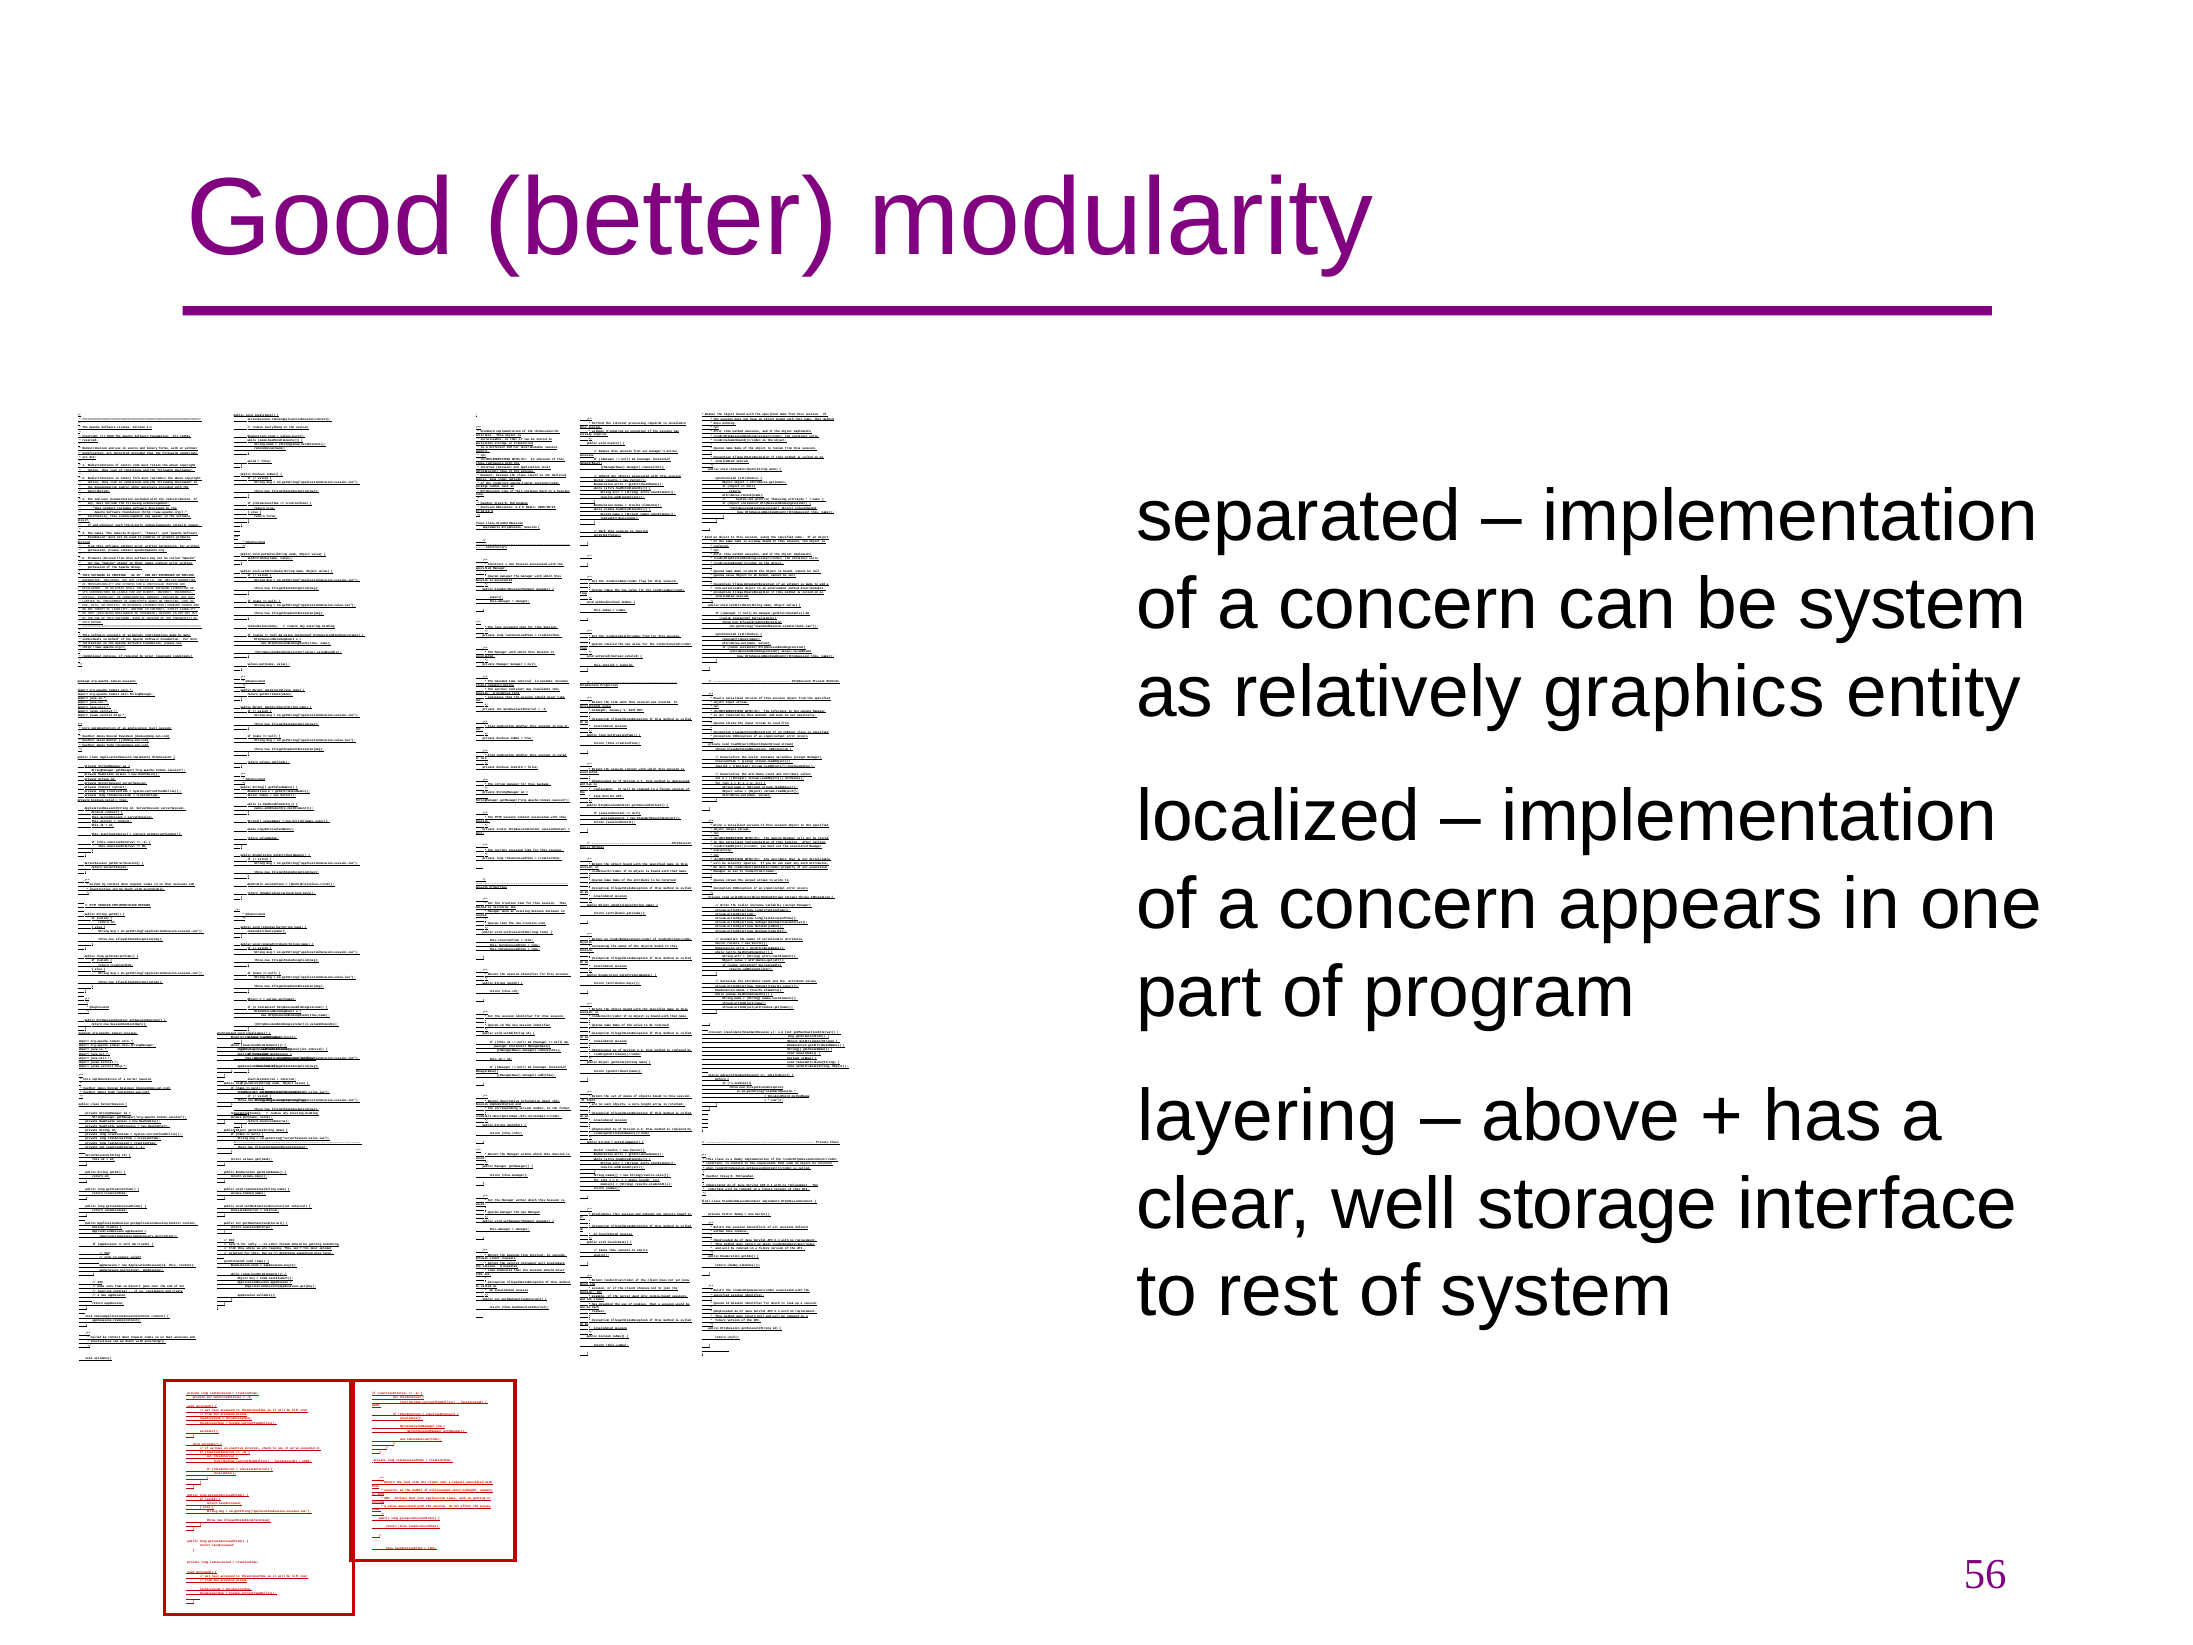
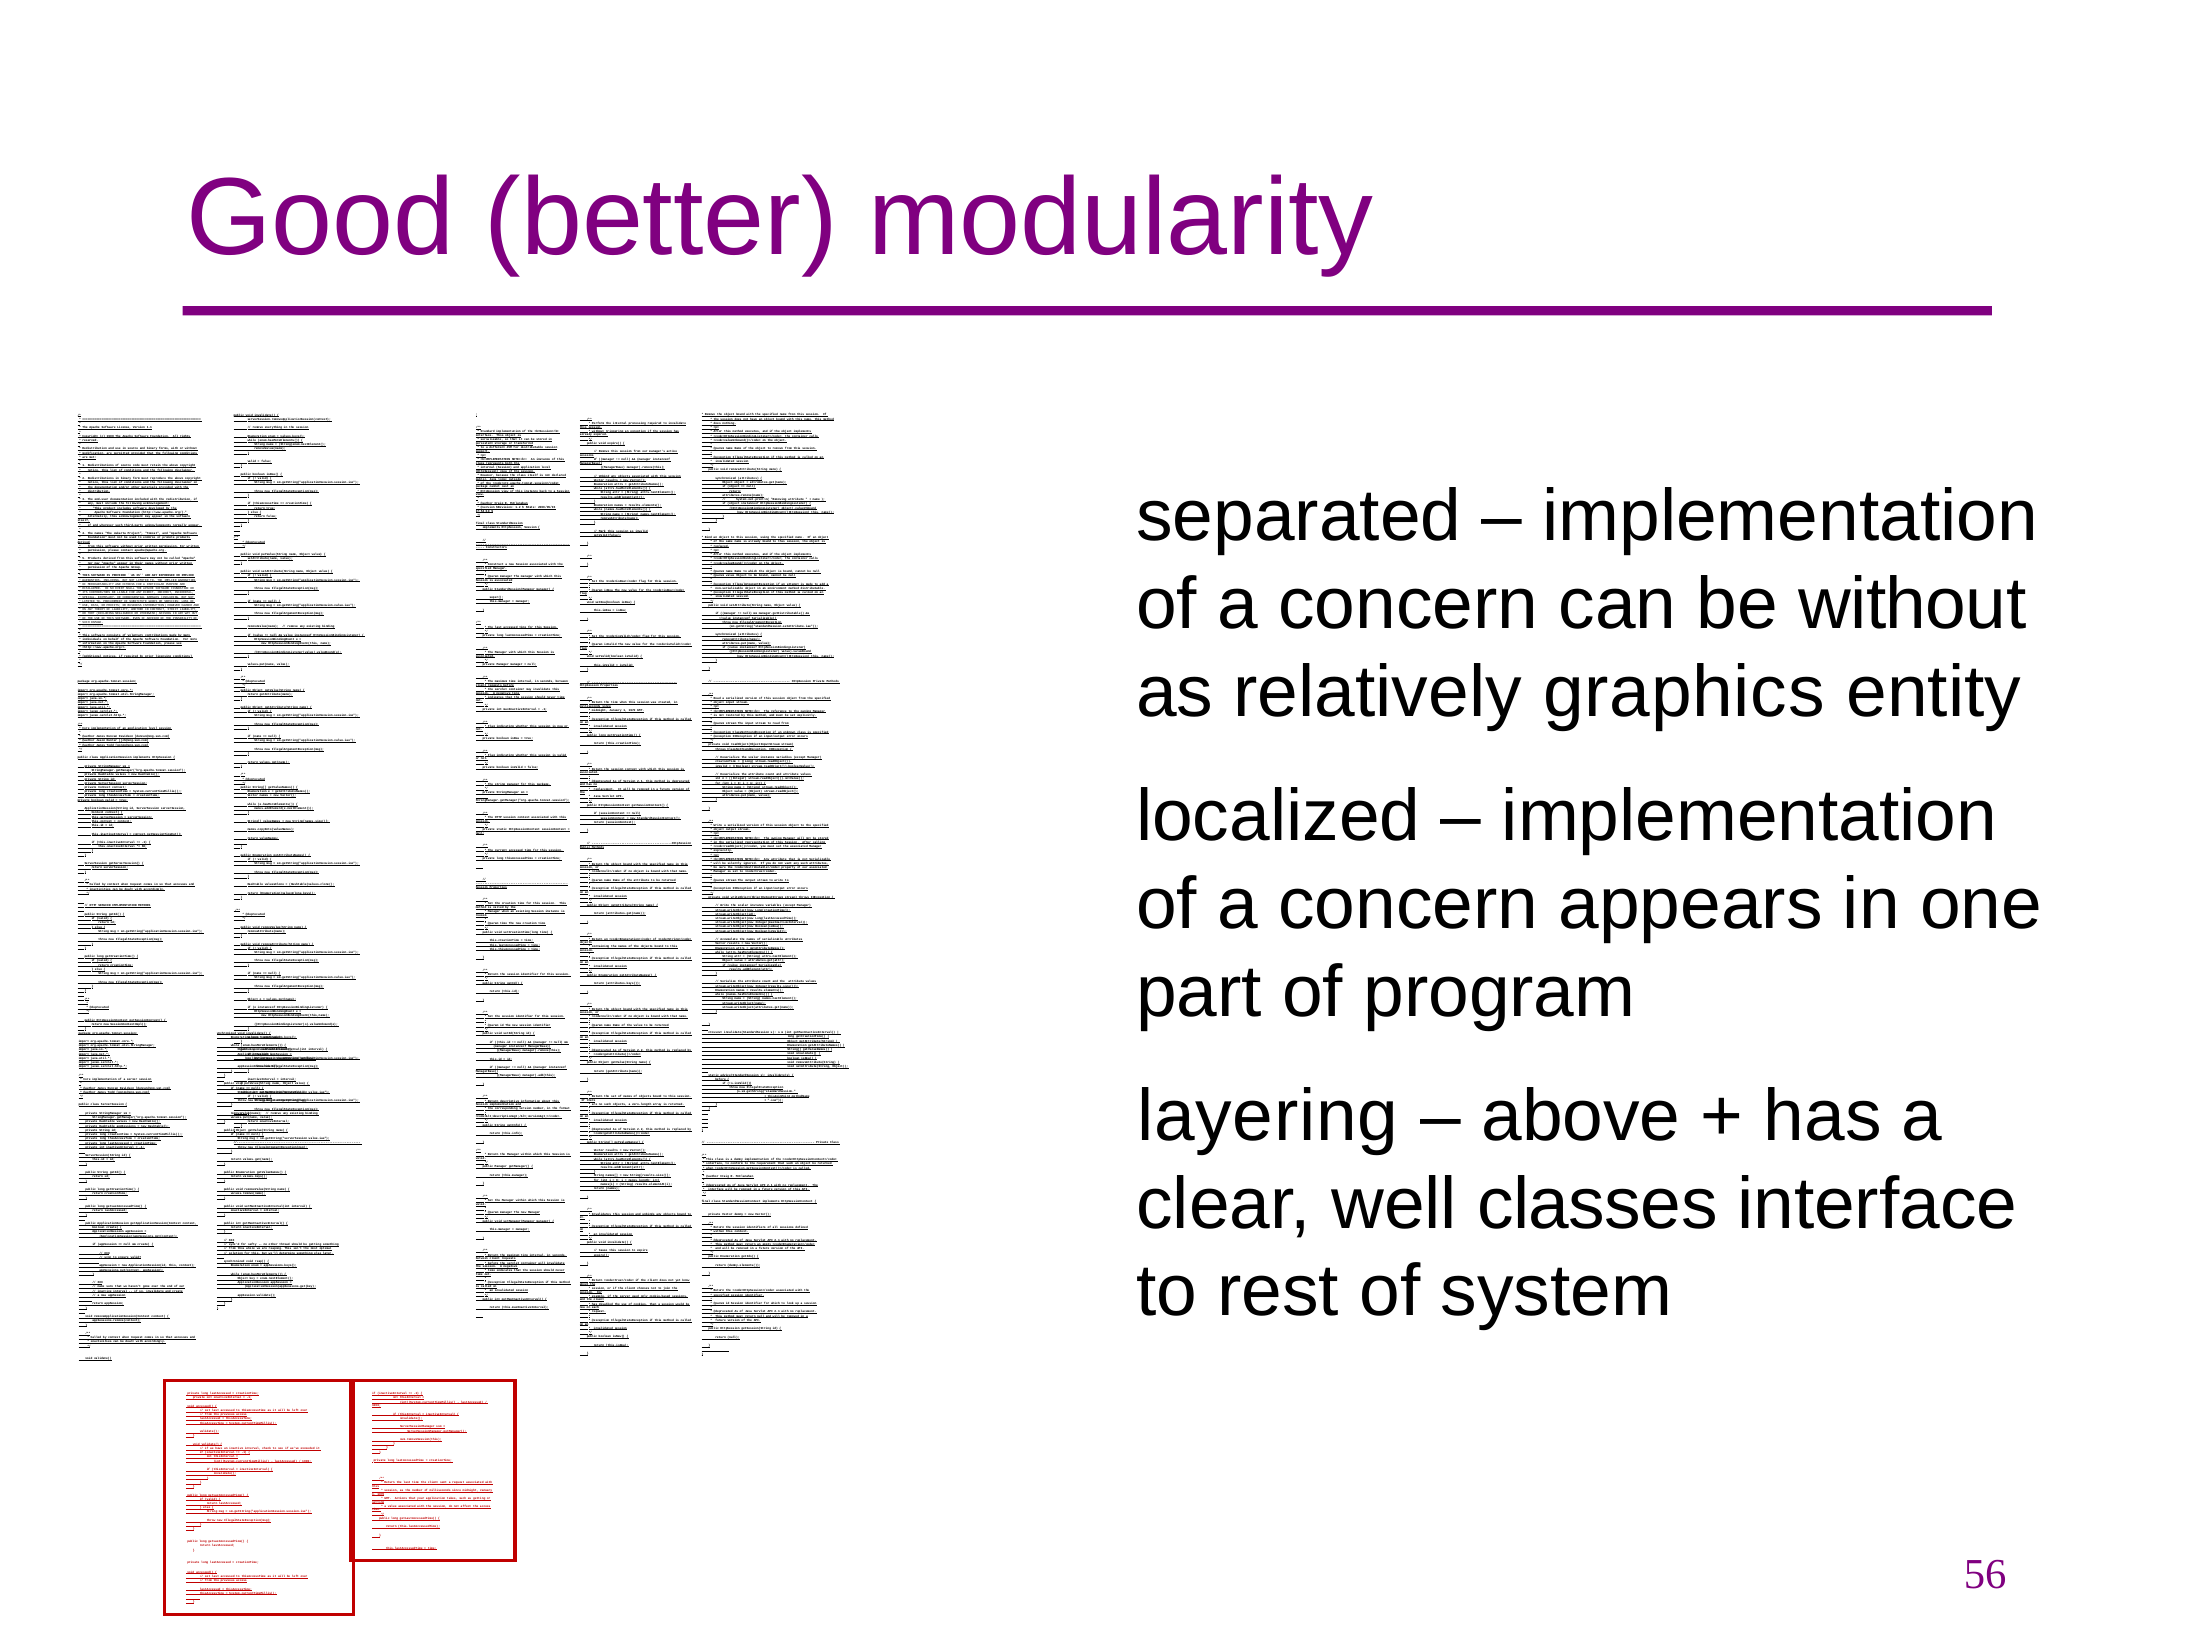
be system: system -> without
well storage: storage -> classes
